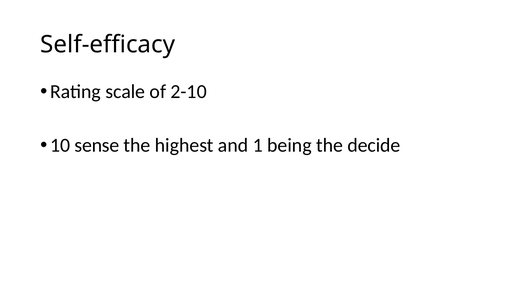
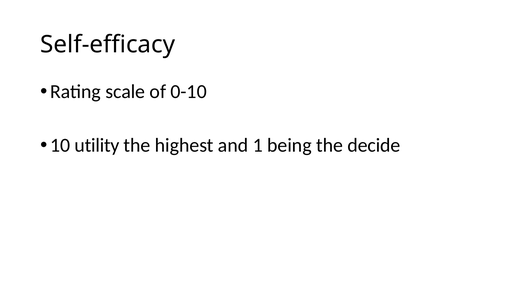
2-10: 2-10 -> 0-10
sense: sense -> utility
